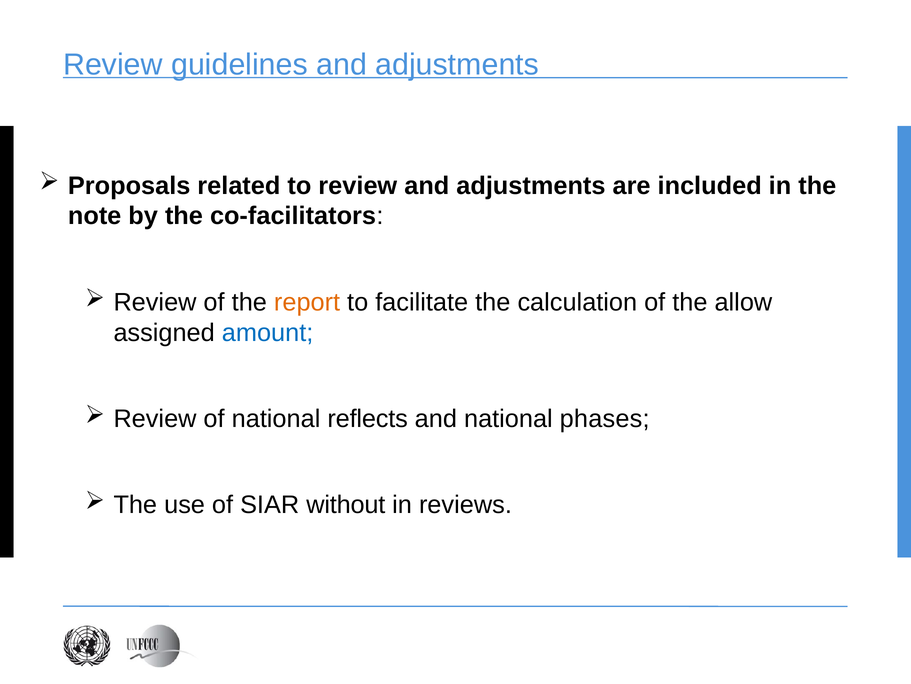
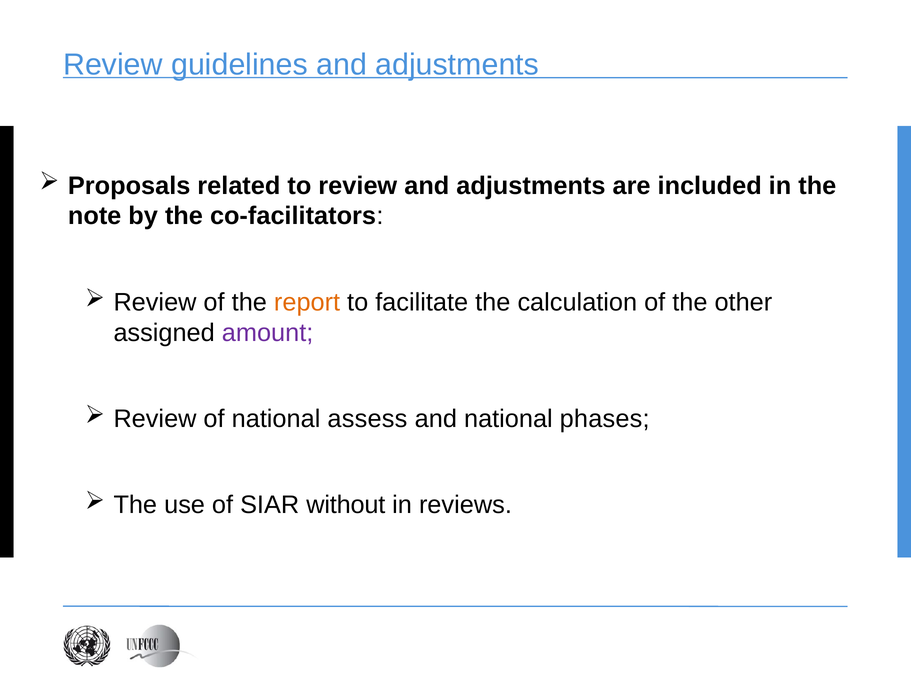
allow: allow -> other
amount colour: blue -> purple
reflects: reflects -> assess
